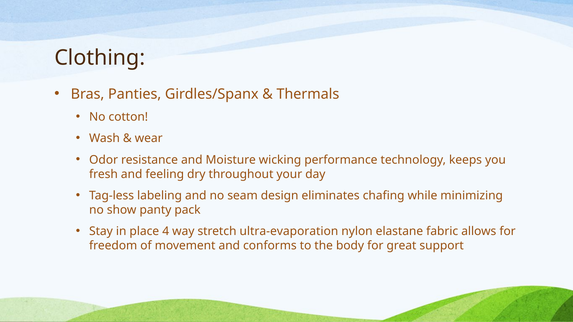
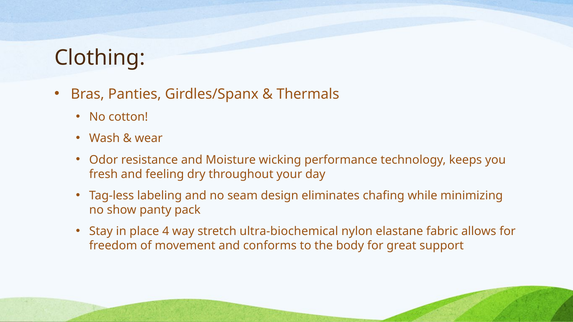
ultra-evaporation: ultra-evaporation -> ultra-biochemical
